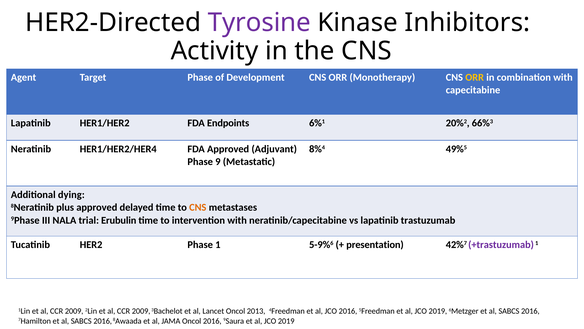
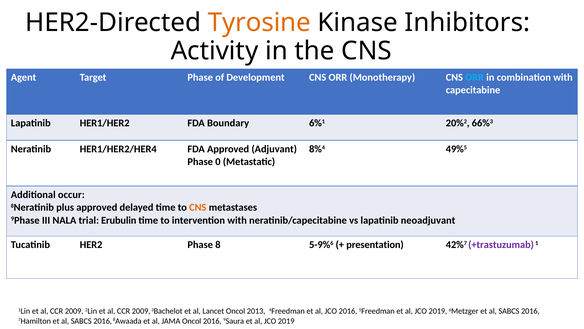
Tyrosine colour: purple -> orange
ORR at (475, 77) colour: yellow -> light blue
Endpoints: Endpoints -> Boundary
9: 9 -> 0
dying: dying -> occur
trastuzumab: trastuzumab -> neoadjuvant
Phase 1: 1 -> 8
